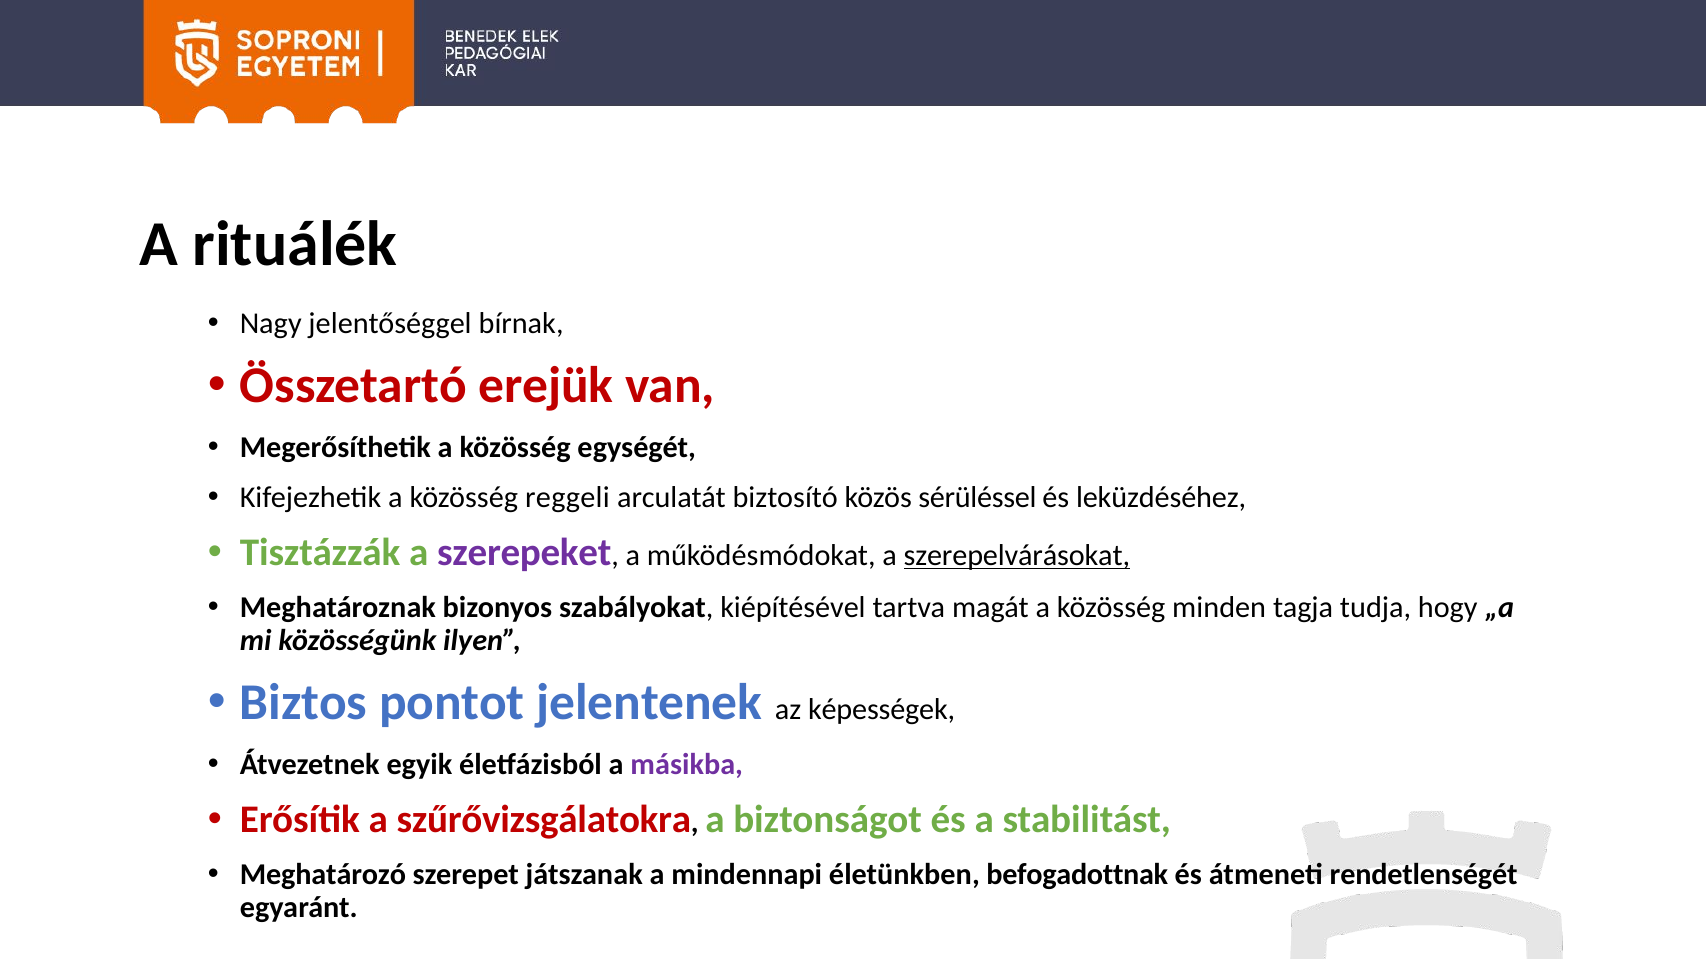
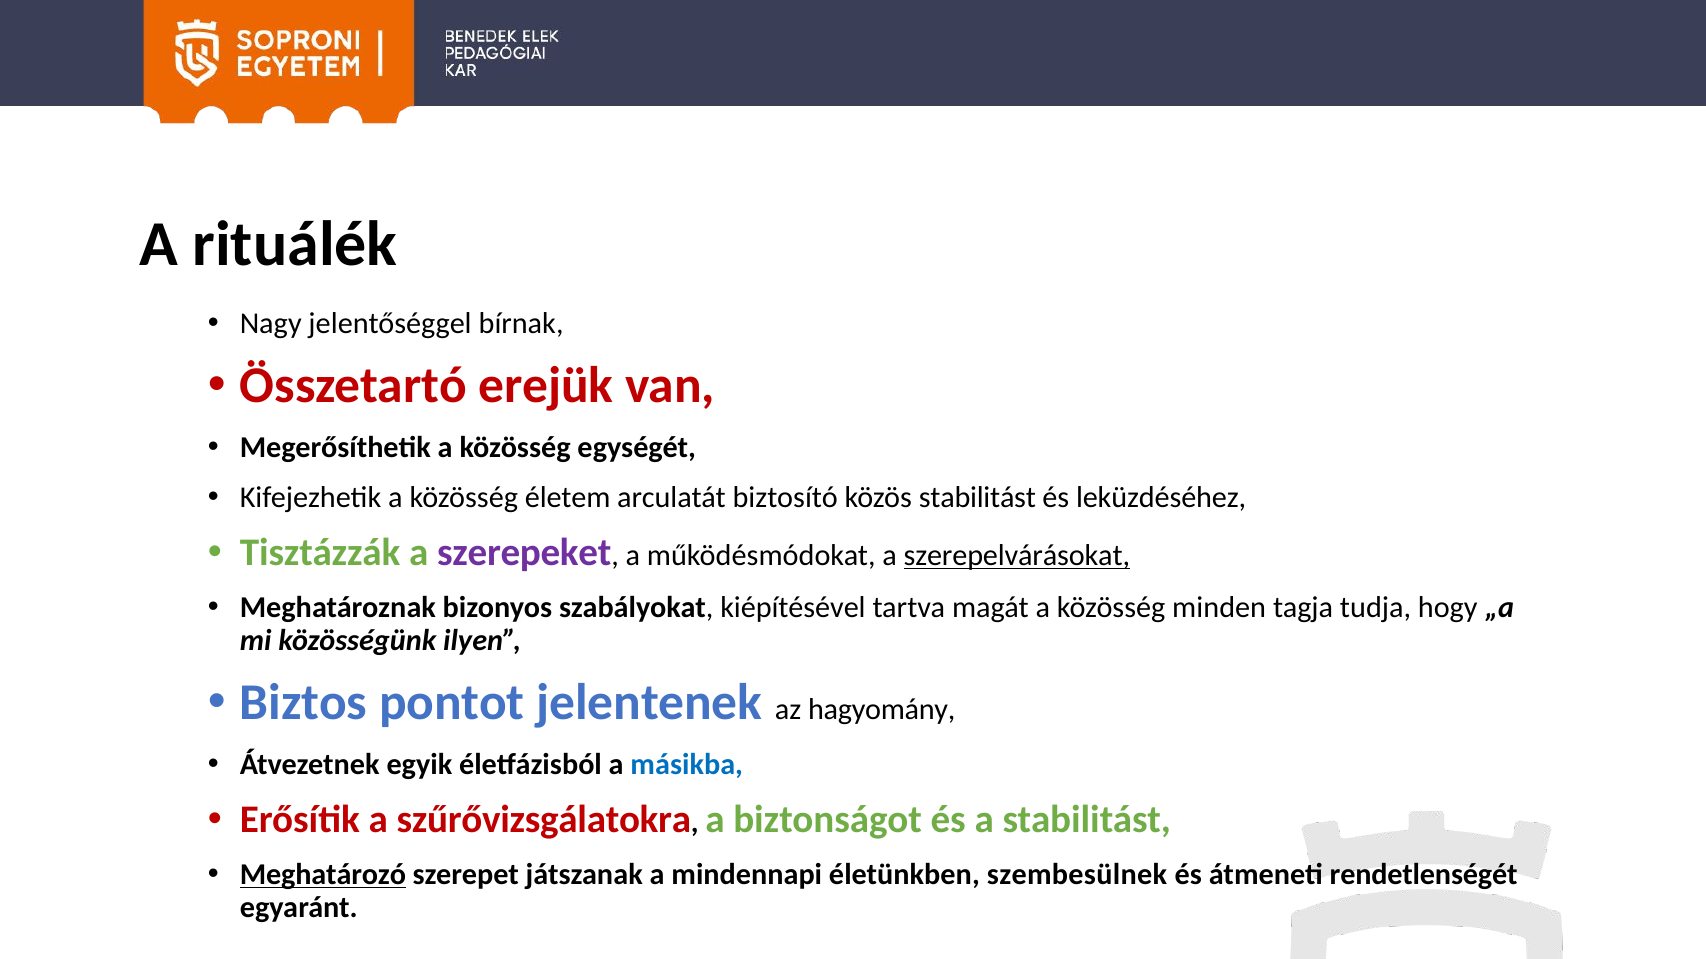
reggeli: reggeli -> életem
közös sérüléssel: sérüléssel -> stabilitást
képességek: képességek -> hagyomány
másikba colour: purple -> blue
Meghatározó underline: none -> present
befogadottnak: befogadottnak -> szembesülnek
